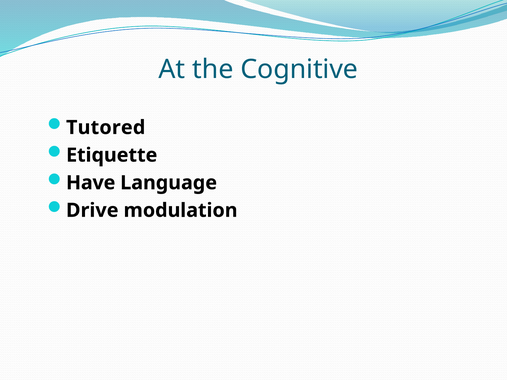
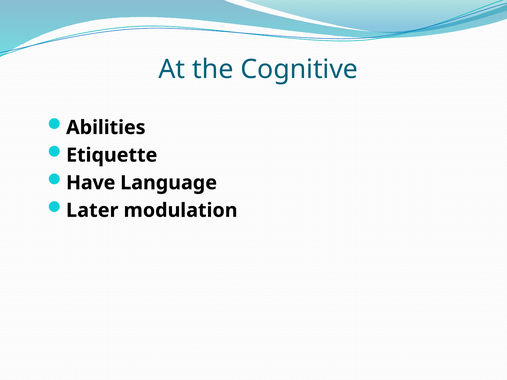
Tutored: Tutored -> Abilities
Drive: Drive -> Later
